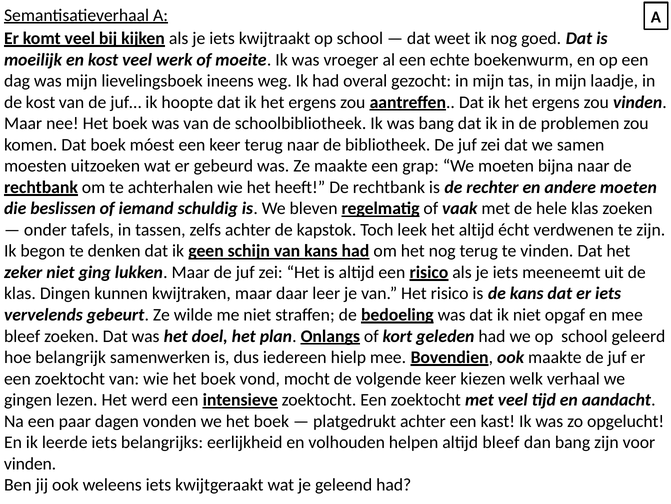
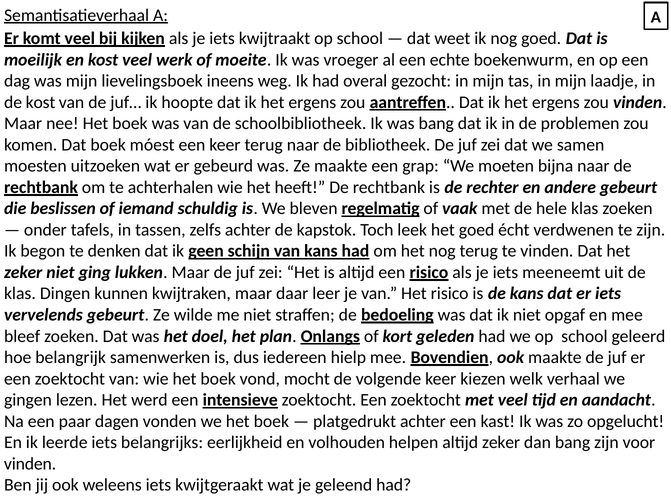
andere moeten: moeten -> gebeurt
het altijd: altijd -> goed
altijd bleef: bleef -> zeker
